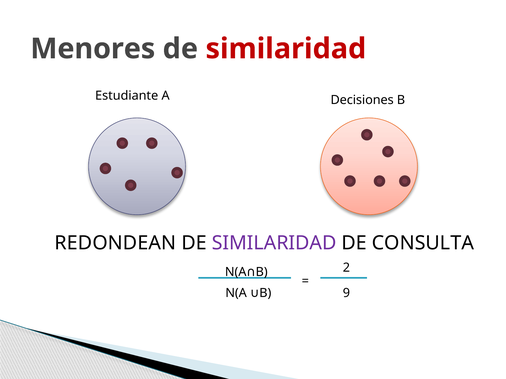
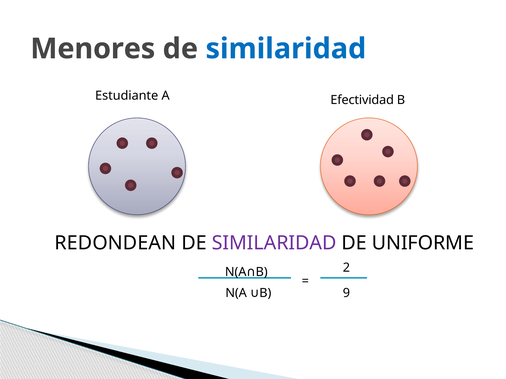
similaridad at (286, 49) colour: red -> blue
Decisiones: Decisiones -> Efectividad
CONSULTA: CONSULTA -> UNIFORME
